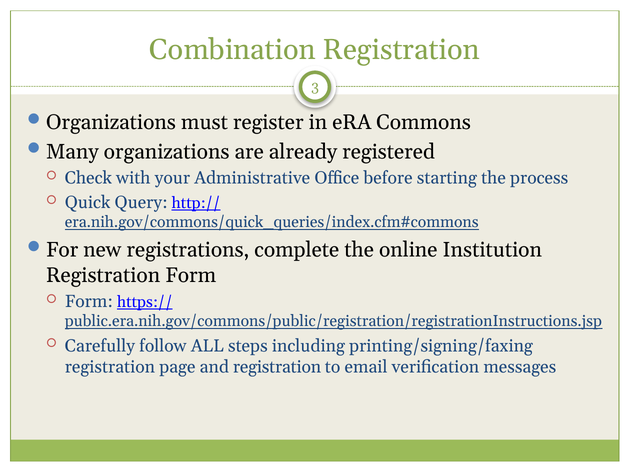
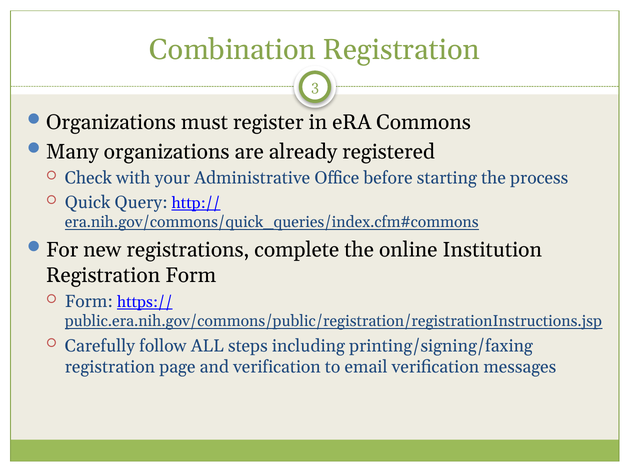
and registration: registration -> verification
